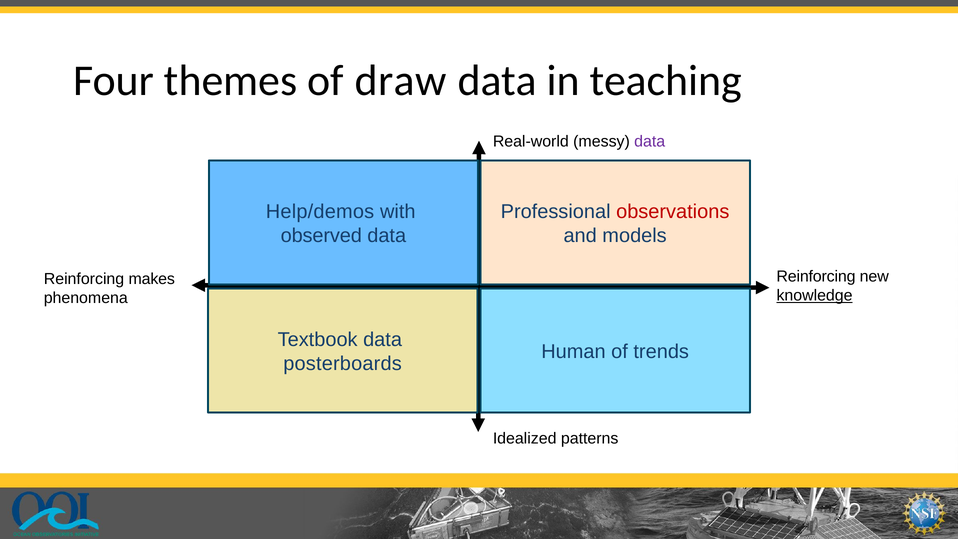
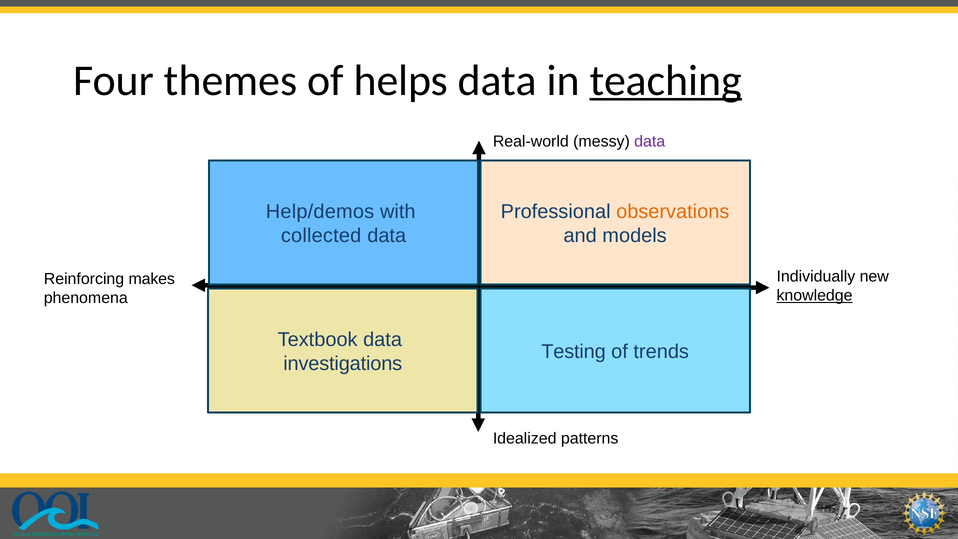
draw: draw -> helps
teaching underline: none -> present
observations colour: red -> orange
observed: observed -> collected
Reinforcing at (816, 276): Reinforcing -> Individually
Human: Human -> Testing
posterboards: posterboards -> investigations
